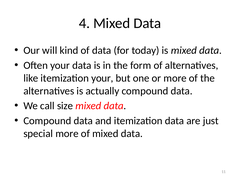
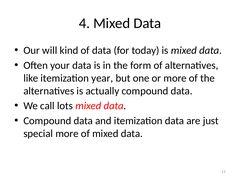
itemization your: your -> year
size: size -> lots
